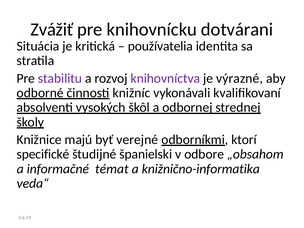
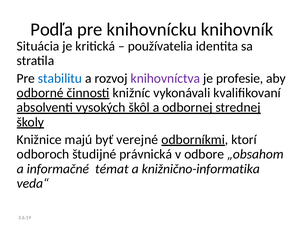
Zvážiť: Zvážiť -> Podľa
dotvárani: dotvárani -> knihovník
stabilitu colour: purple -> blue
výrazné: výrazné -> profesie
specifické: specifické -> odboroch
španielski: španielski -> právnická
